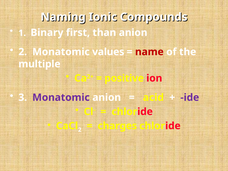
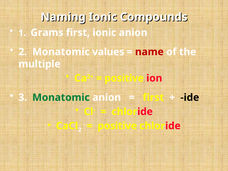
Binary: Binary -> Grams
first than: than -> ionic
Monatomic at (61, 97) colour: purple -> green
acid at (153, 97): acid -> first
ide colour: purple -> black
charges at (117, 126): charges -> positive
